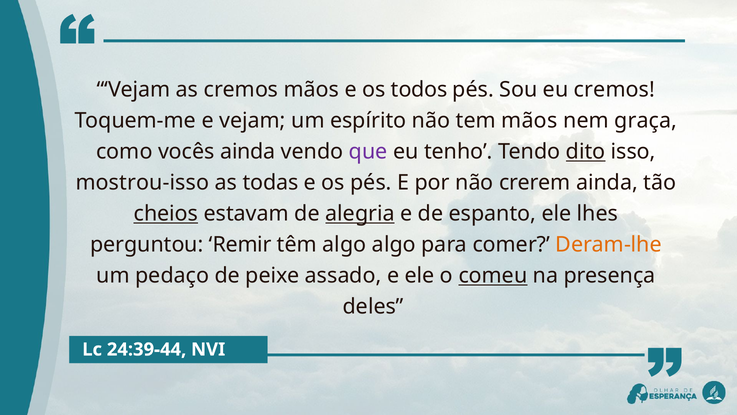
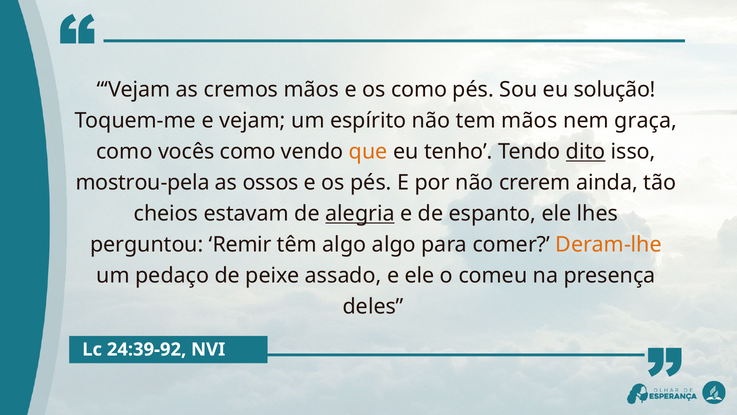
os todos: todos -> como
eu cremos: cremos -> solução
vocês ainda: ainda -> como
que colour: purple -> orange
mostrou-isso: mostrou-isso -> mostrou-pela
todas: todas -> ossos
cheios underline: present -> none
comeu underline: present -> none
24:39-44: 24:39-44 -> 24:39-92
